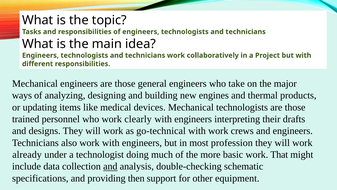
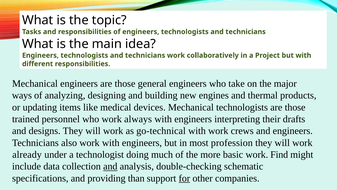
clearly: clearly -> always
That: That -> Find
then: then -> than
for underline: none -> present
equipment: equipment -> companies
